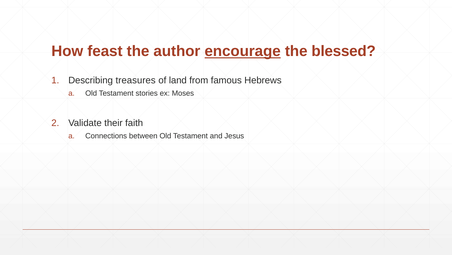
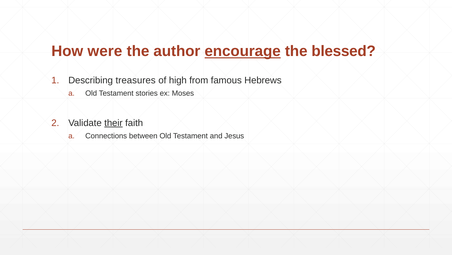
feast: feast -> were
land: land -> high
their underline: none -> present
